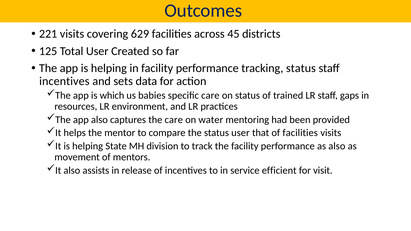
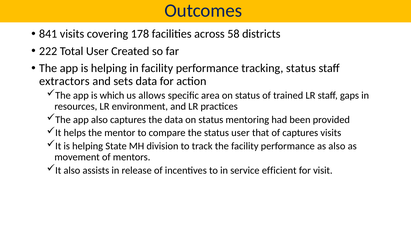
221: 221 -> 841
629: 629 -> 178
45: 45 -> 58
125: 125 -> 222
incentives at (64, 81): incentives -> extractors
babies: babies -> allows
specific care: care -> area
the care: care -> data
water at (211, 120): water -> status
of facilities: facilities -> captures
